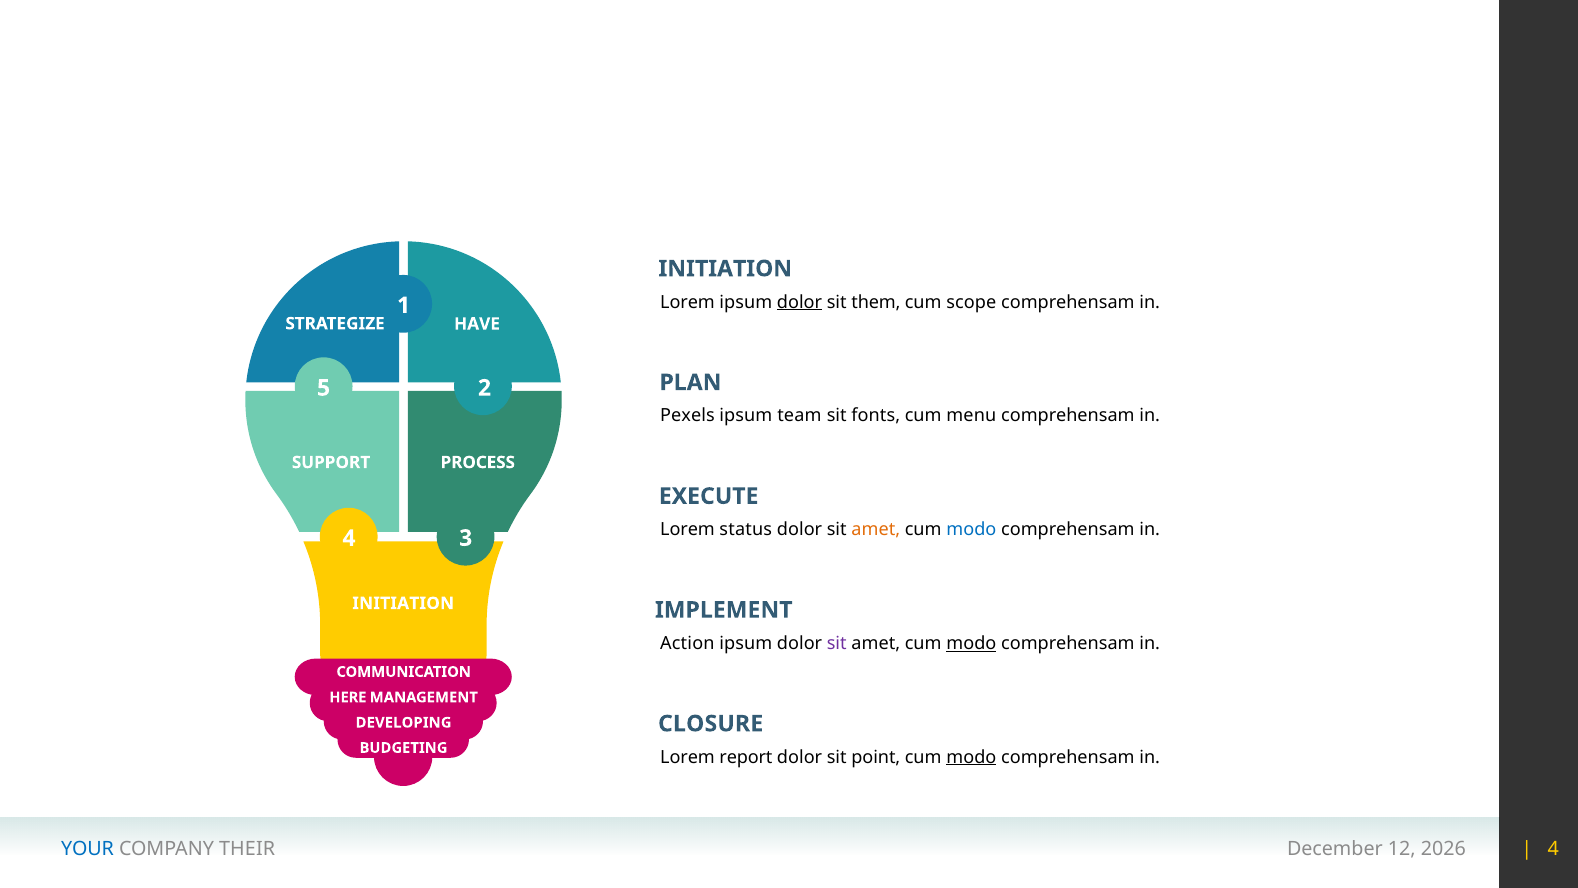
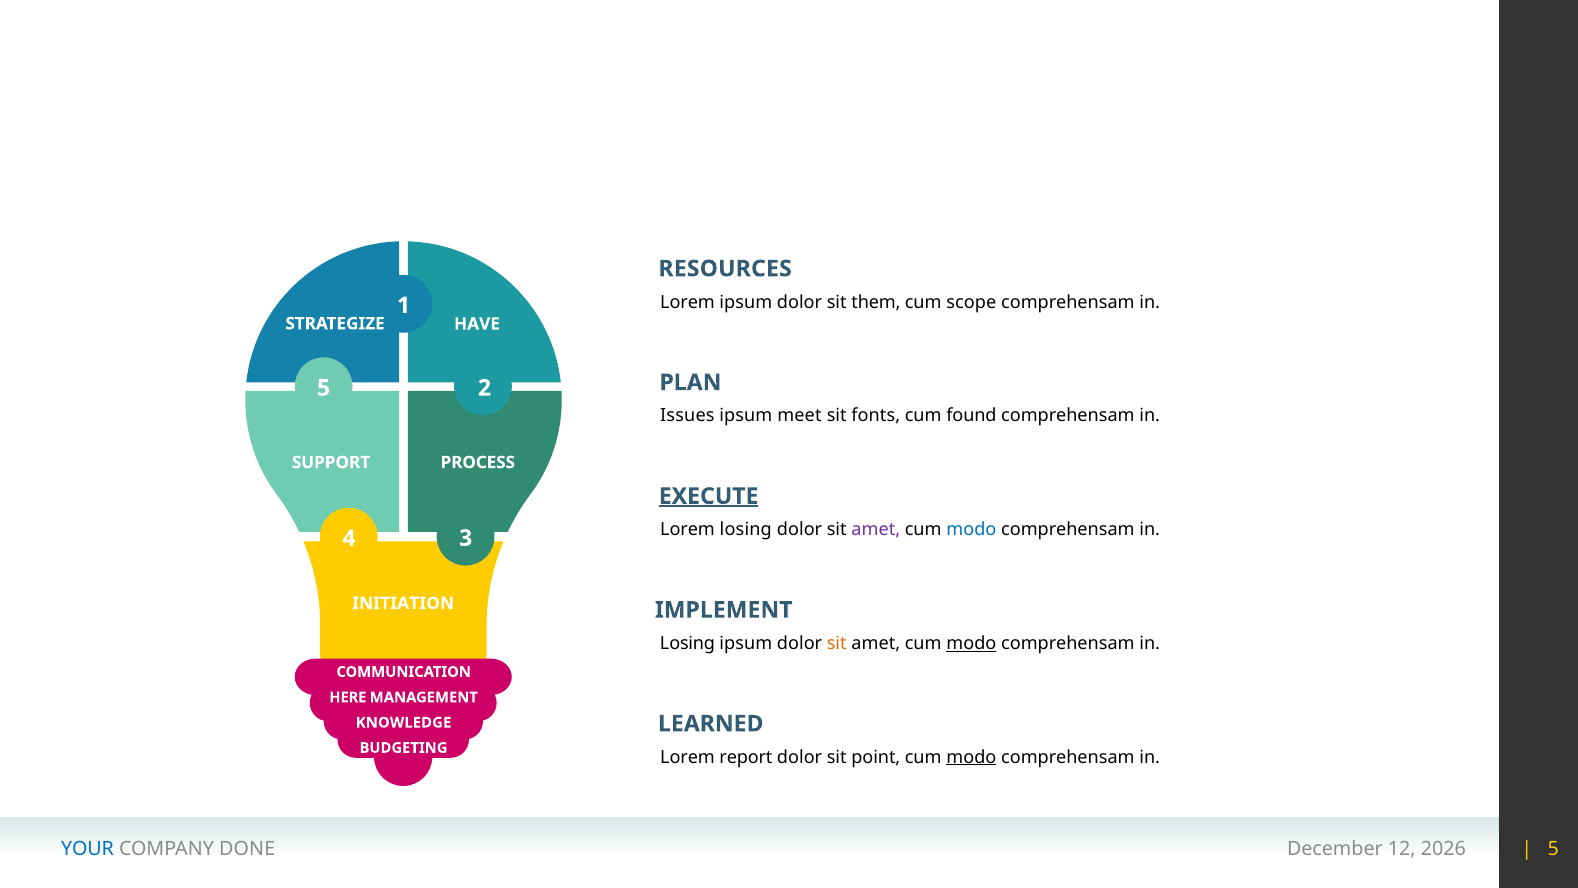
INITIATION at (725, 269): INITIATION -> RESOURCES
dolor at (800, 302) underline: present -> none
Pexels: Pexels -> Issues
team: team -> meet
menu: menu -> found
EXECUTE underline: none -> present
Lorem status: status -> losing
amet at (876, 529) colour: orange -> purple
Action at (687, 643): Action -> Losing
sit at (837, 643) colour: purple -> orange
CLOSURE: CLOSURE -> LEARNED
DEVELOPING: DEVELOPING -> KNOWLEDGE
THEIR: THEIR -> DONE
4 at (1553, 849): 4 -> 5
